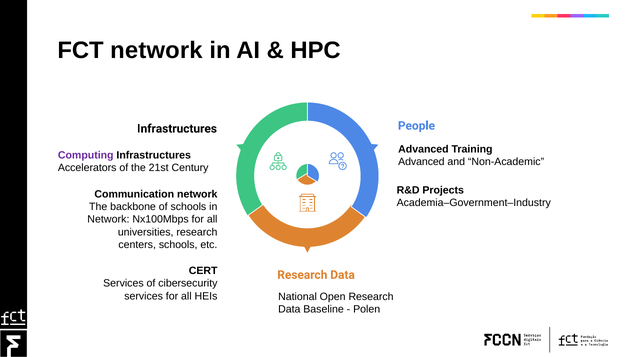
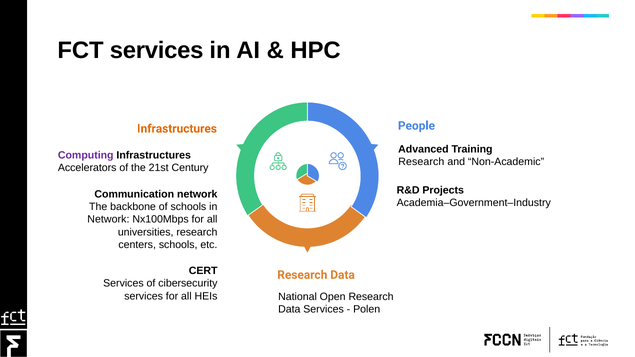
FCT network: network -> services
Infrastructures at (177, 129) colour: black -> orange
Advanced at (421, 162): Advanced -> Research
Data Baseline: Baseline -> Services
